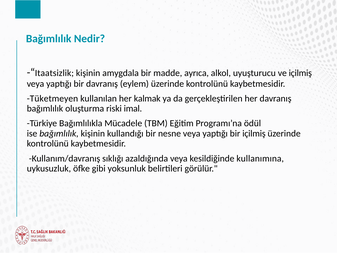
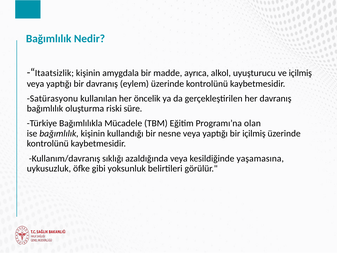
Tüketmeyen: Tüketmeyen -> Satürasyonu
kalmak: kalmak -> öncelik
imal: imal -> süre
ödül: ödül -> olan
kullanımına: kullanımına -> yaşamasına
